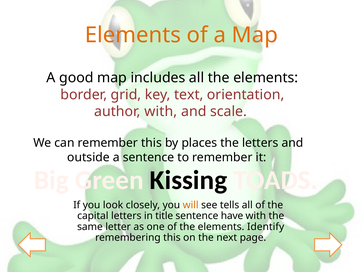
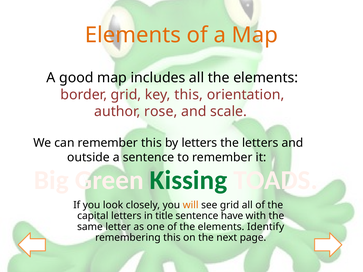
key text: text -> this
author with: with -> rose
by places: places -> letters
Kissing colour: black -> green
see tells: tells -> grid
